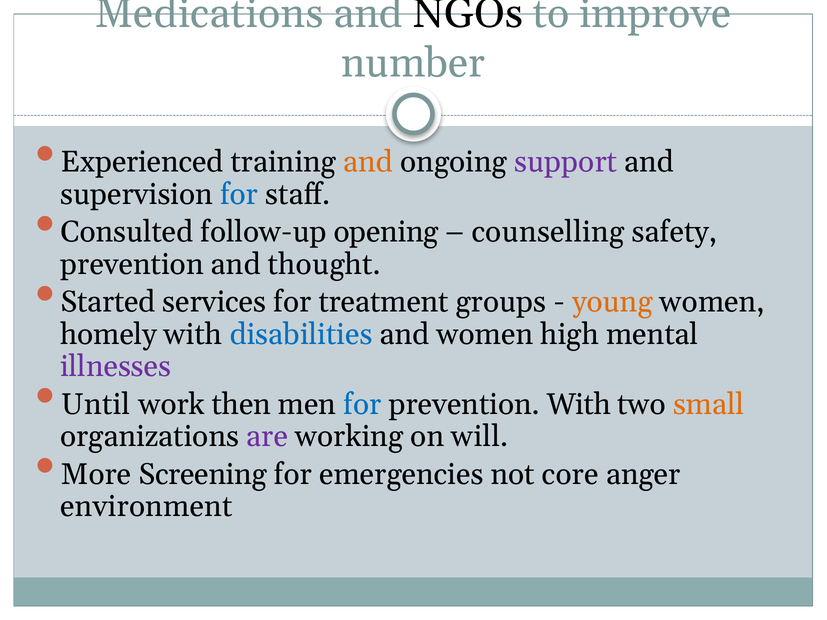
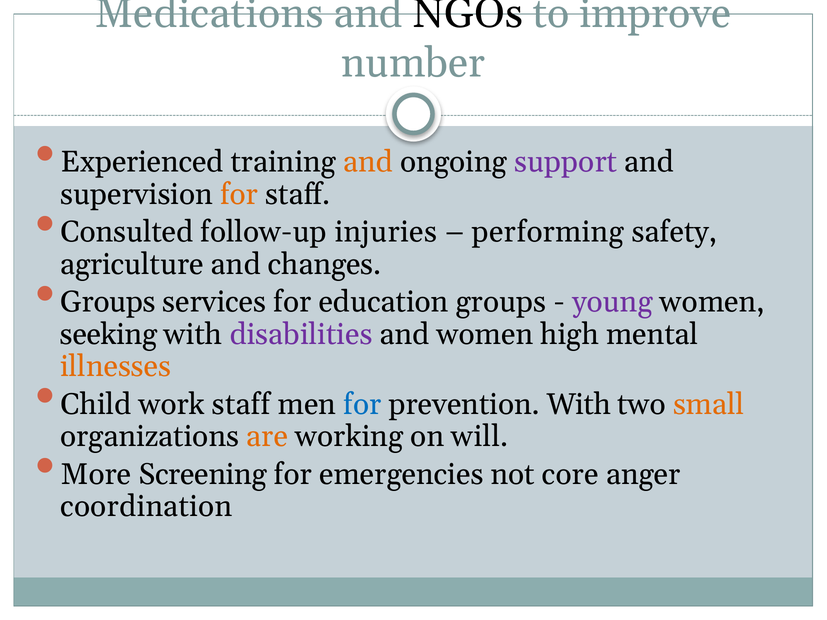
for at (239, 194) colour: blue -> orange
opening: opening -> injuries
counselling: counselling -> performing
prevention at (132, 264): prevention -> agriculture
thought: thought -> changes
Started at (108, 302): Started -> Groups
treatment: treatment -> education
young colour: orange -> purple
homely: homely -> seeking
disabilities colour: blue -> purple
illnesses colour: purple -> orange
Until: Until -> Child
work then: then -> staff
are colour: purple -> orange
environment: environment -> coordination
